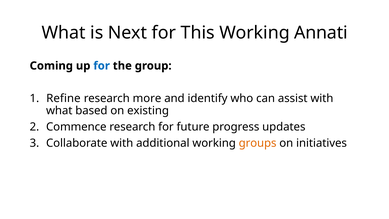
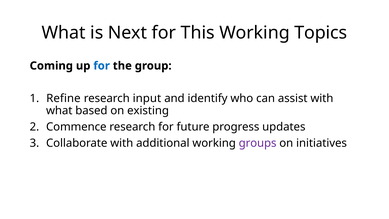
Annati: Annati -> Topics
more: more -> input
groups colour: orange -> purple
